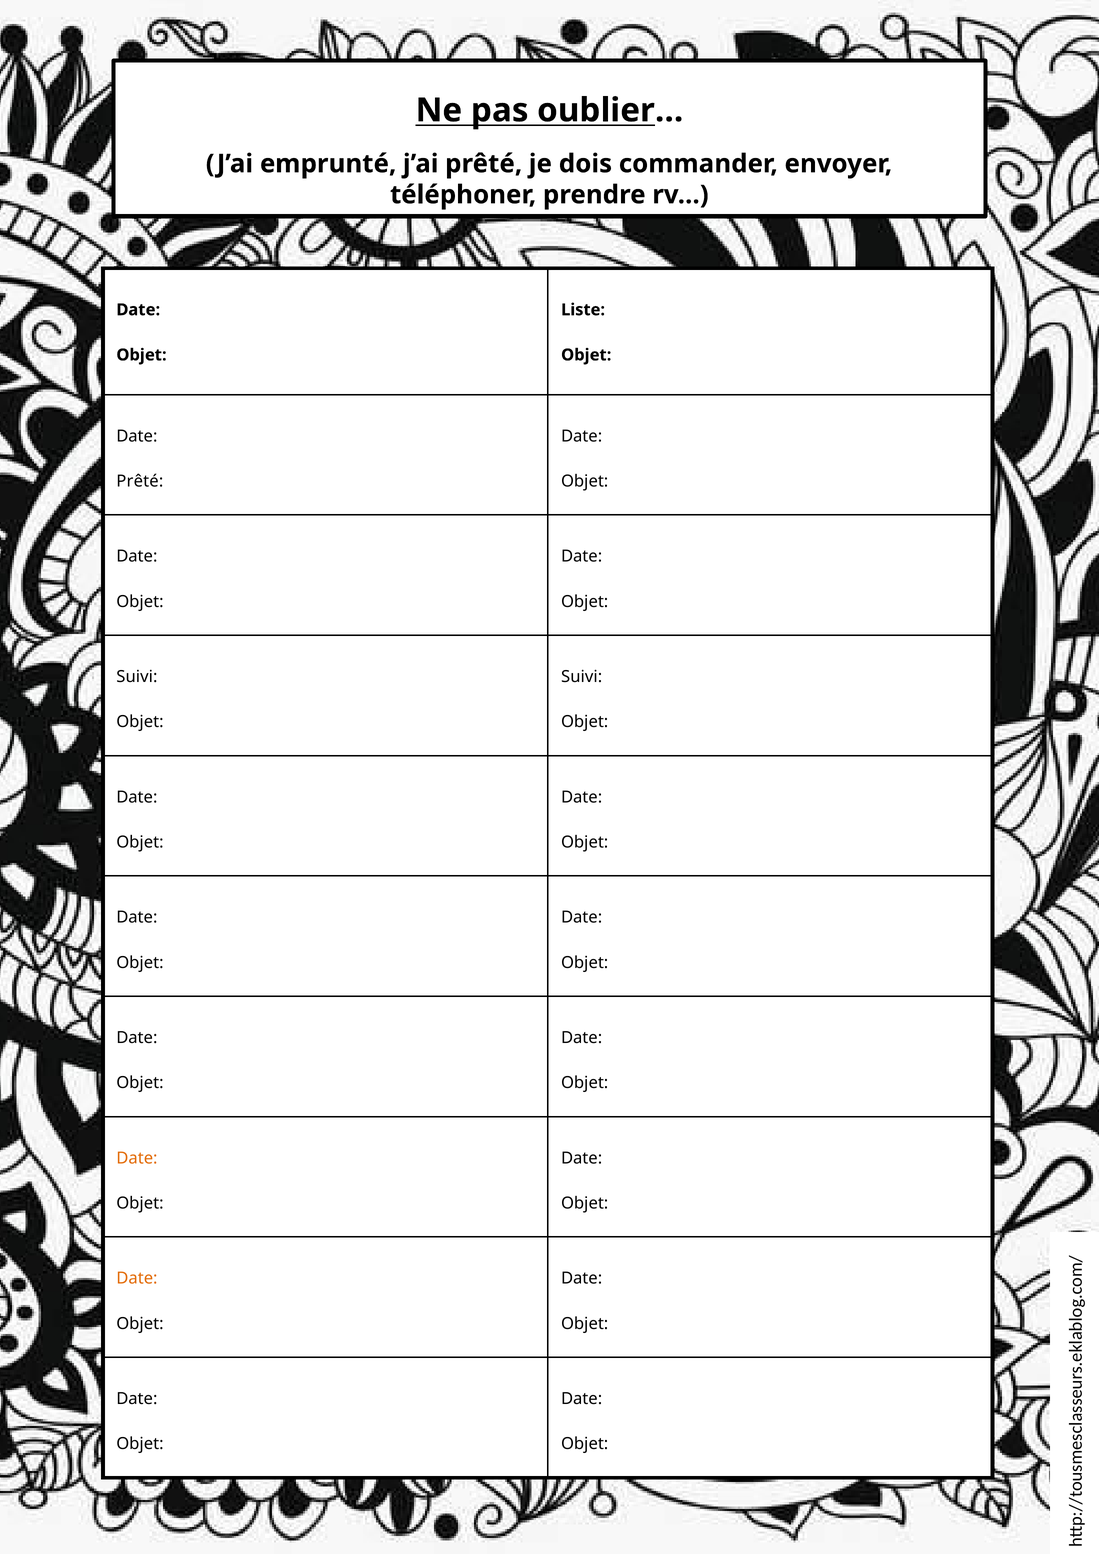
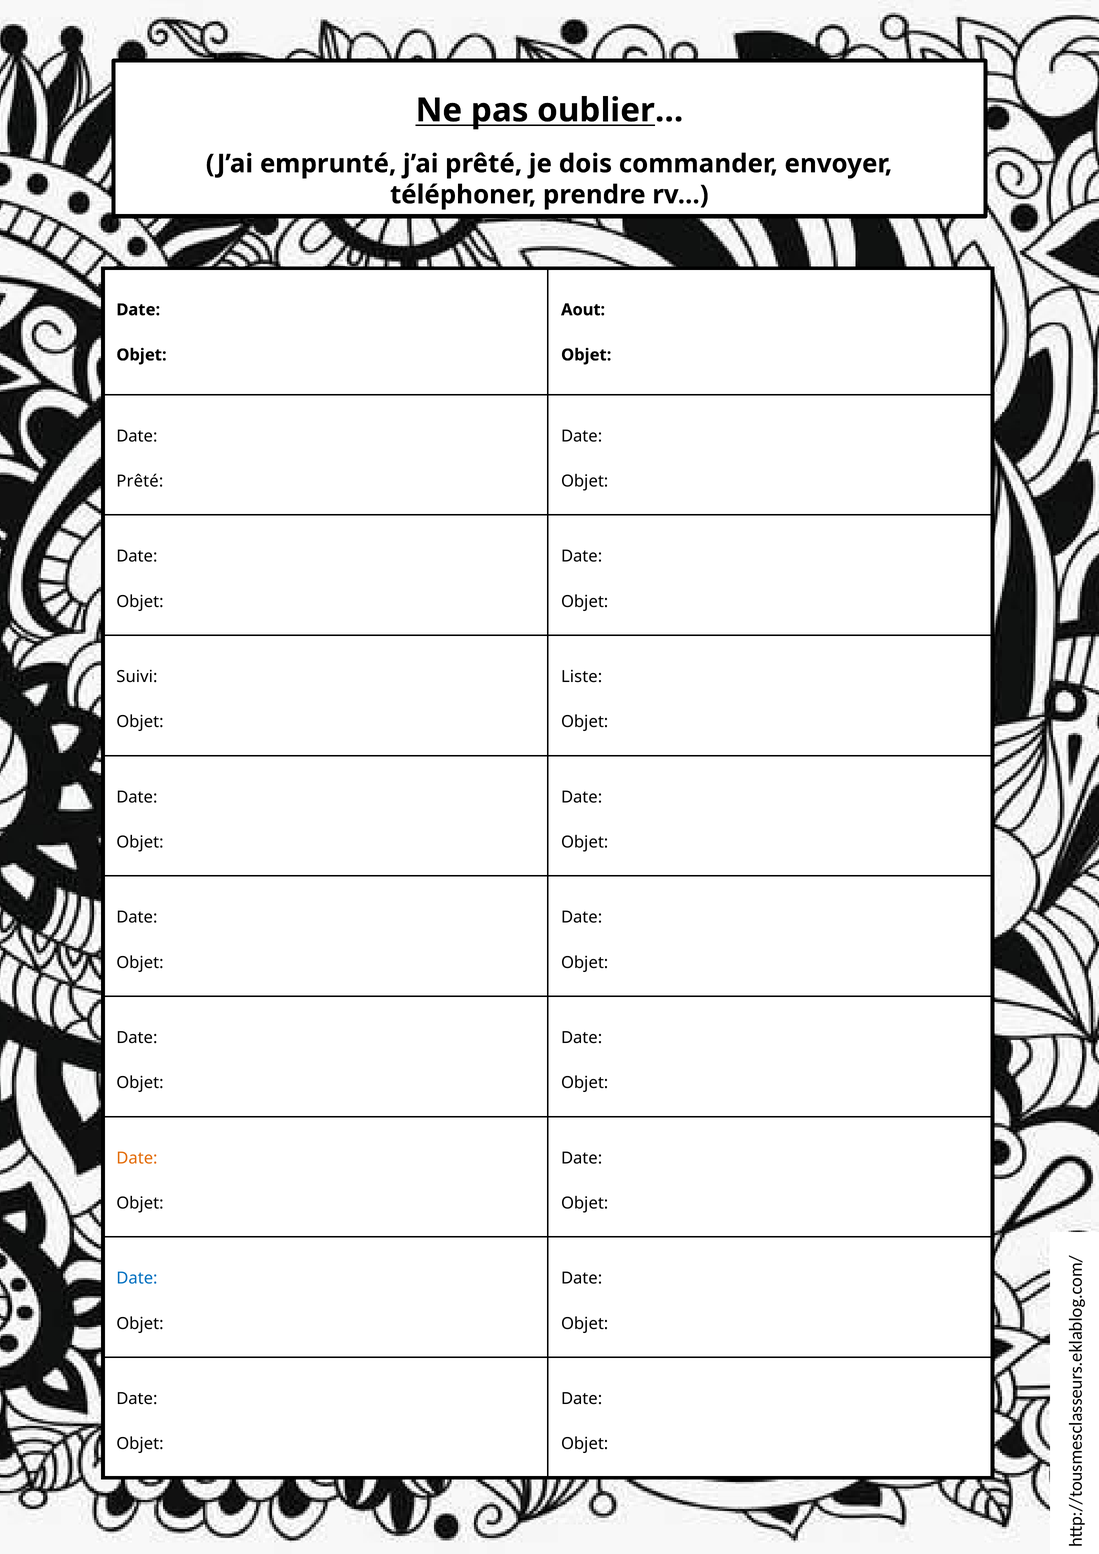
Liste: Liste -> Aout
Suivi at (582, 677): Suivi -> Liste
Date at (137, 1279) colour: orange -> blue
